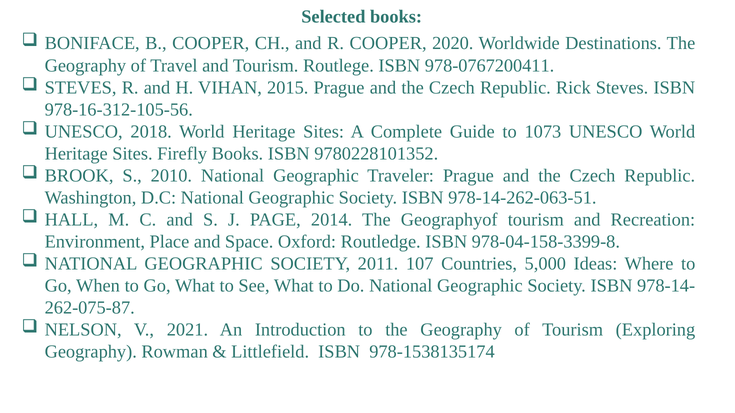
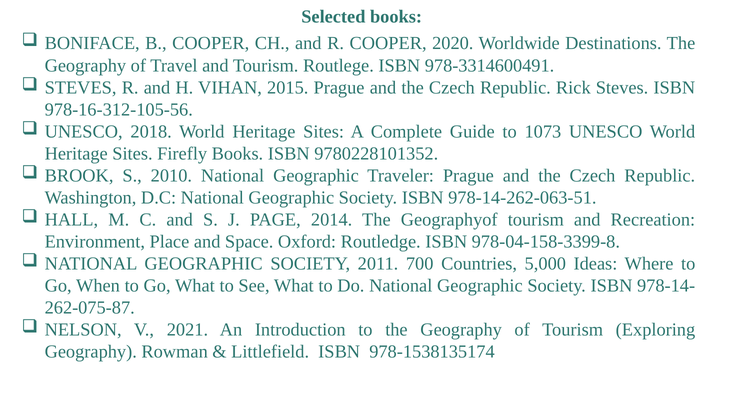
978-0767200411: 978-0767200411 -> 978-3314600491
107: 107 -> 700
